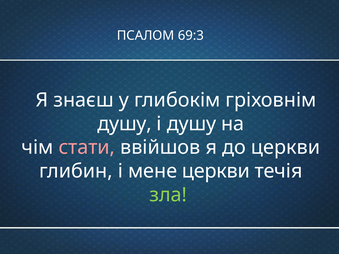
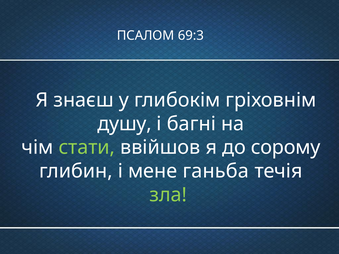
і душу: душу -> багні
стати colour: pink -> light green
до церкви: церкви -> сорому
мене церкви: церкви -> ганьба
